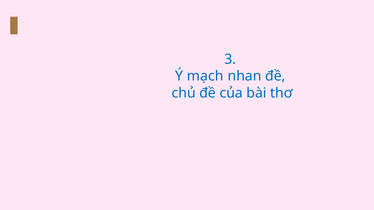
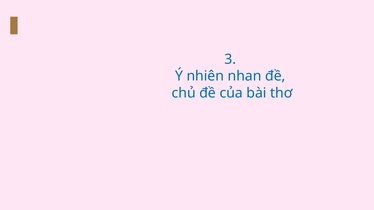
mạch: mạch -> nhiên
